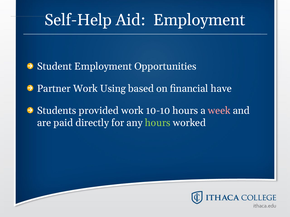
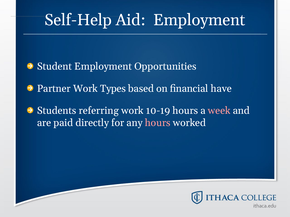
Using: Using -> Types
provided: provided -> referring
10-10: 10-10 -> 10-19
hours at (158, 123) colour: light green -> pink
